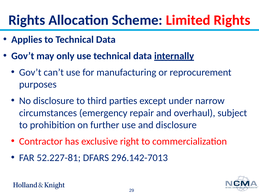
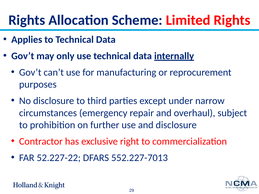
52.227-81: 52.227-81 -> 52.227-22
296.142-7013: 296.142-7013 -> 552.227-7013
